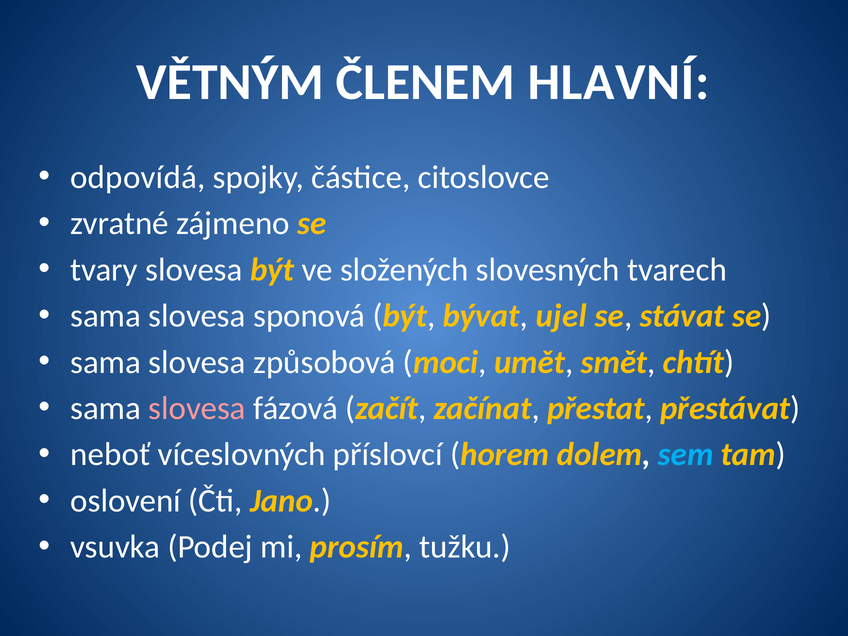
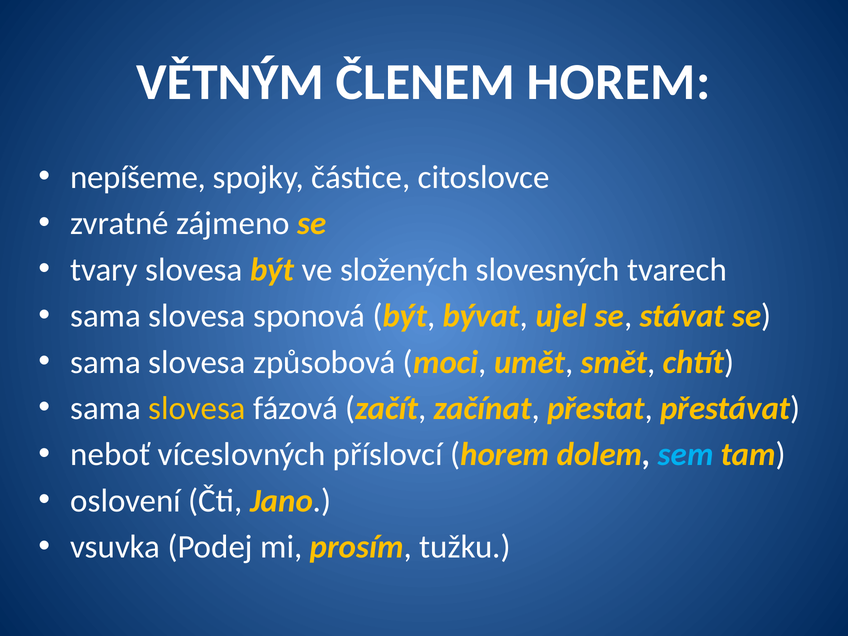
ČLENEM HLAVNÍ: HLAVNÍ -> HOREM
odpovídá: odpovídá -> nepíšeme
slovesa at (197, 408) colour: pink -> yellow
